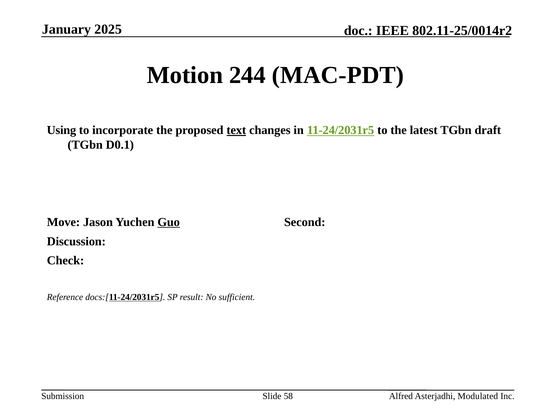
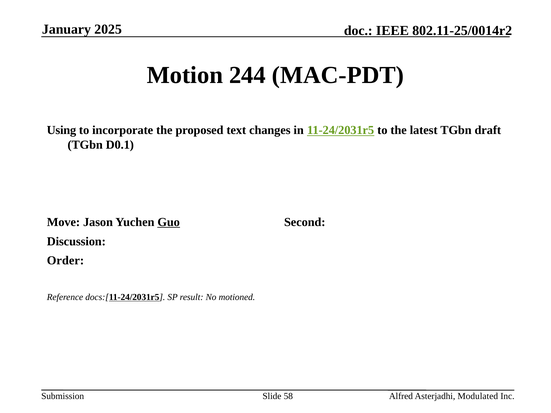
text underline: present -> none
Check: Check -> Order
sufficient: sufficient -> motioned
